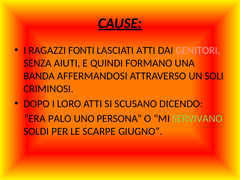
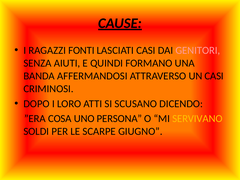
LASCIATI ATTI: ATTI -> CASI
UN SOLI: SOLI -> CASI
PALO: PALO -> COSA
SERVIVANO colour: light green -> yellow
